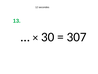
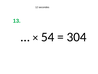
30: 30 -> 54
307: 307 -> 304
